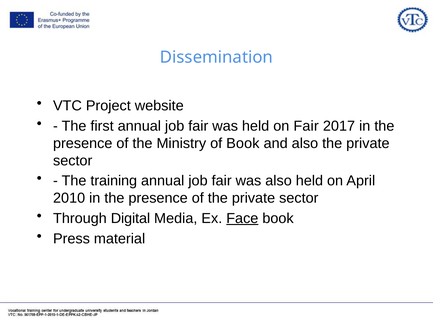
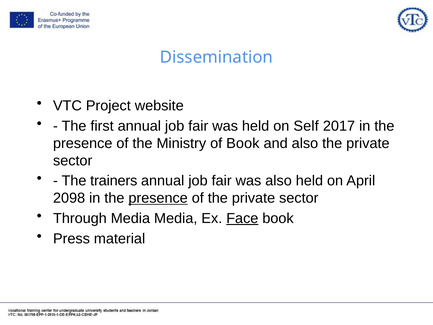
on Fair: Fair -> Self
training: training -> trainers
2010: 2010 -> 2098
presence at (158, 198) underline: none -> present
Through Digital: Digital -> Media
